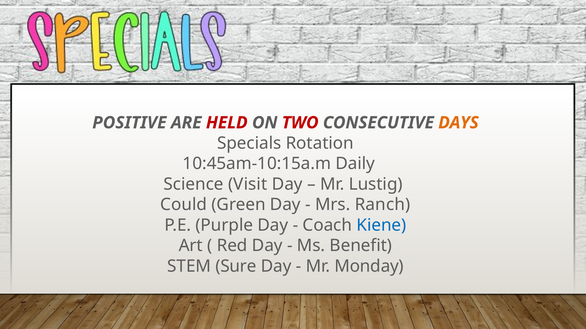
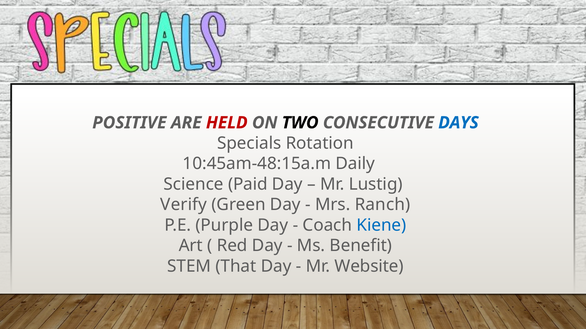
TWO colour: red -> black
DAYS colour: orange -> blue
10:45am-10:15a.m: 10:45am-10:15a.m -> 10:45am-48:15a.m
Visit: Visit -> Paid
Could: Could -> Verify
Sure: Sure -> That
Monday: Monday -> Website
